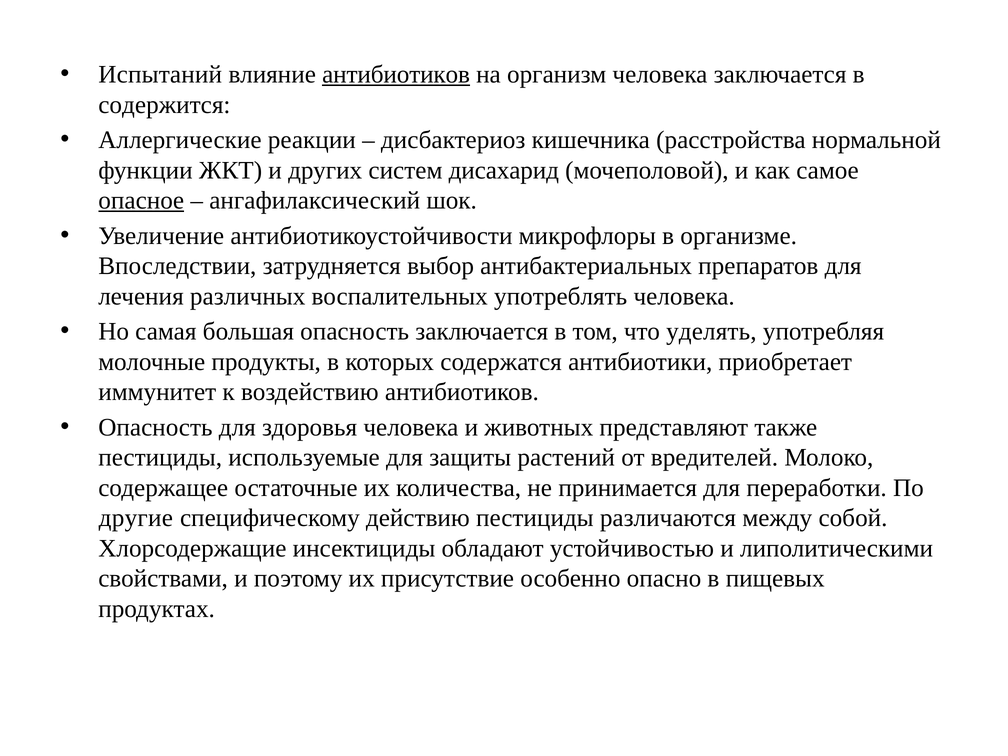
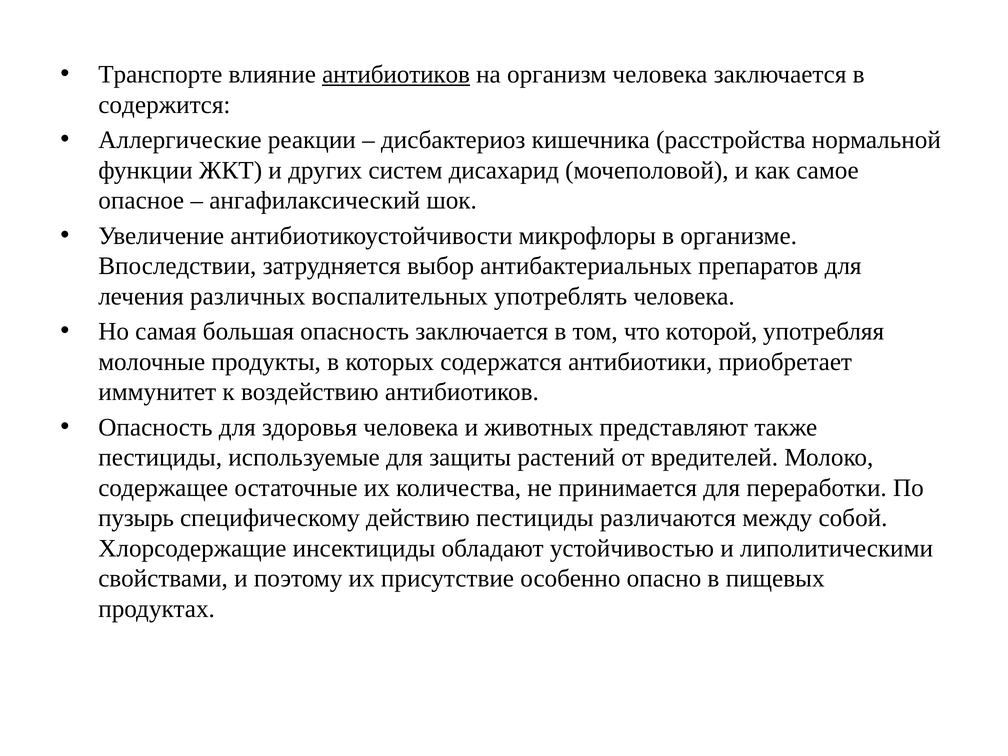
Испытаний: Испытаний -> Транспорте
опасное underline: present -> none
уделять: уделять -> которой
другие: другие -> пузырь
